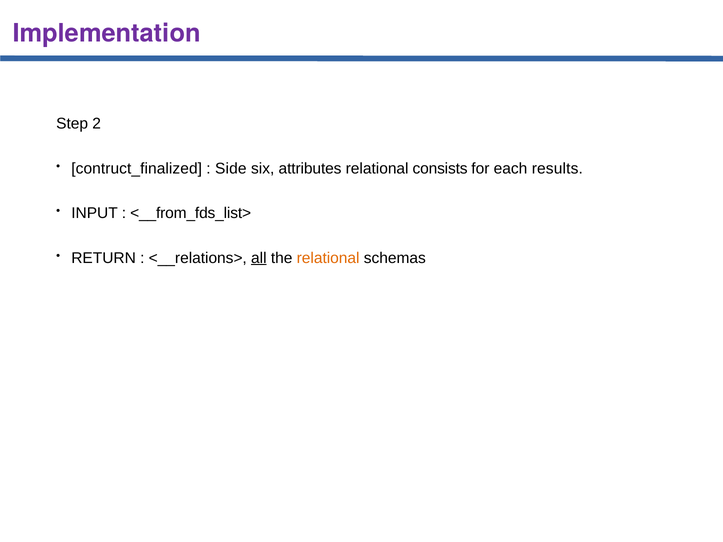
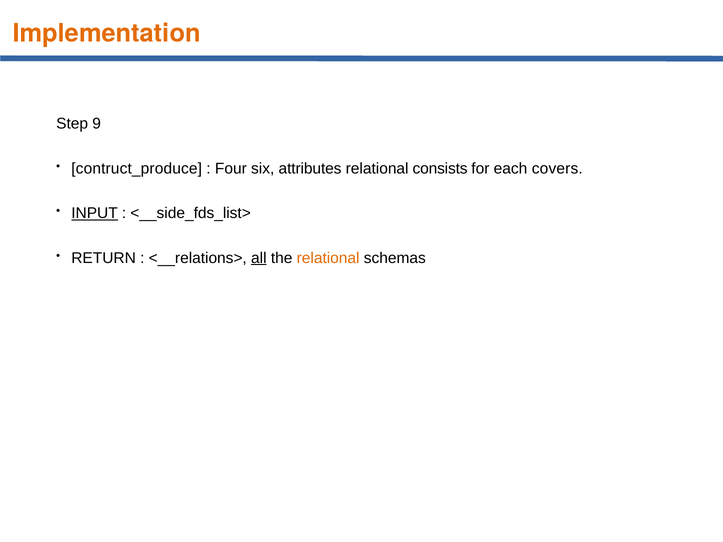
Implementation colour: purple -> orange
2: 2 -> 9
contruct_finalized: contruct_finalized -> contruct_produce
Side: Side -> Four
results: results -> covers
INPUT underline: none -> present
<__from_fds_list>: <__from_fds_list> -> <__side_fds_list>
